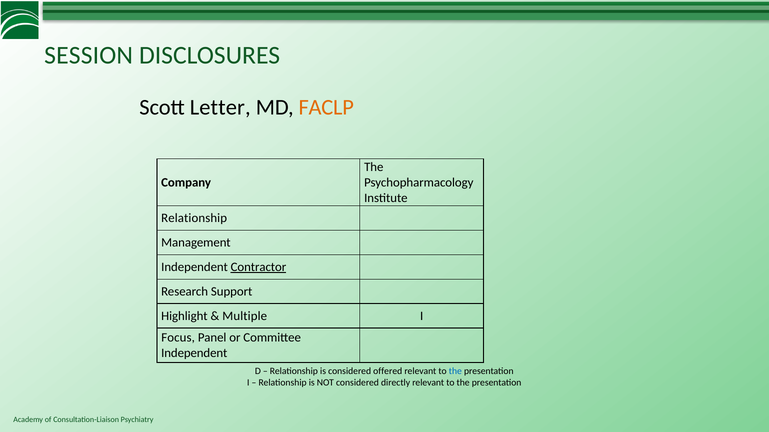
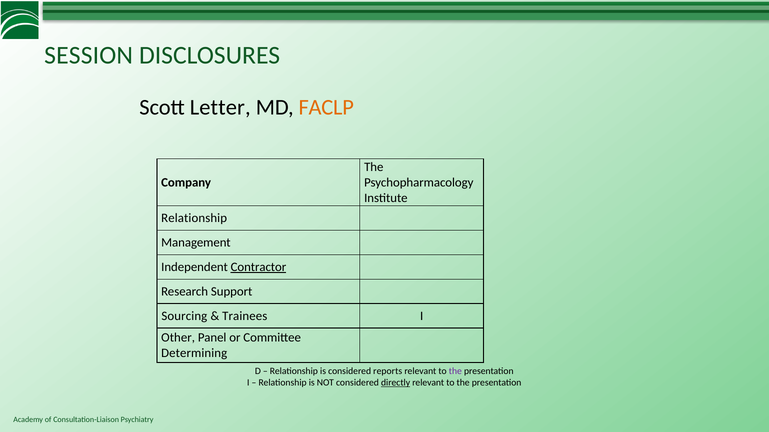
Highlight: Highlight -> Sourcing
Multiple: Multiple -> Trainees
Focus: Focus -> Other
Independent at (194, 354): Independent -> Determining
offered: offered -> reports
the at (455, 371) colour: blue -> purple
directly underline: none -> present
